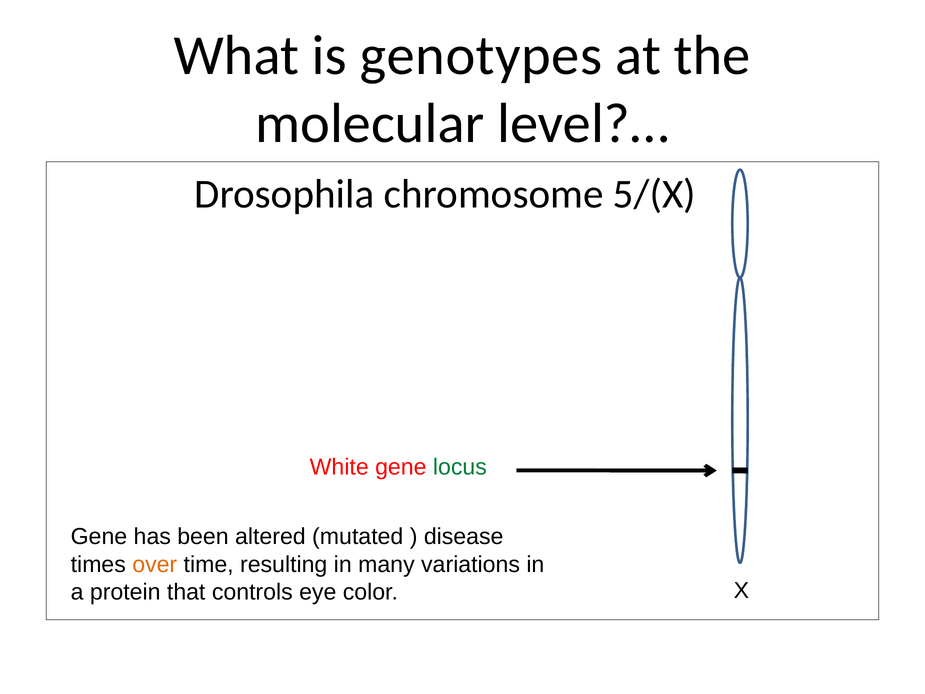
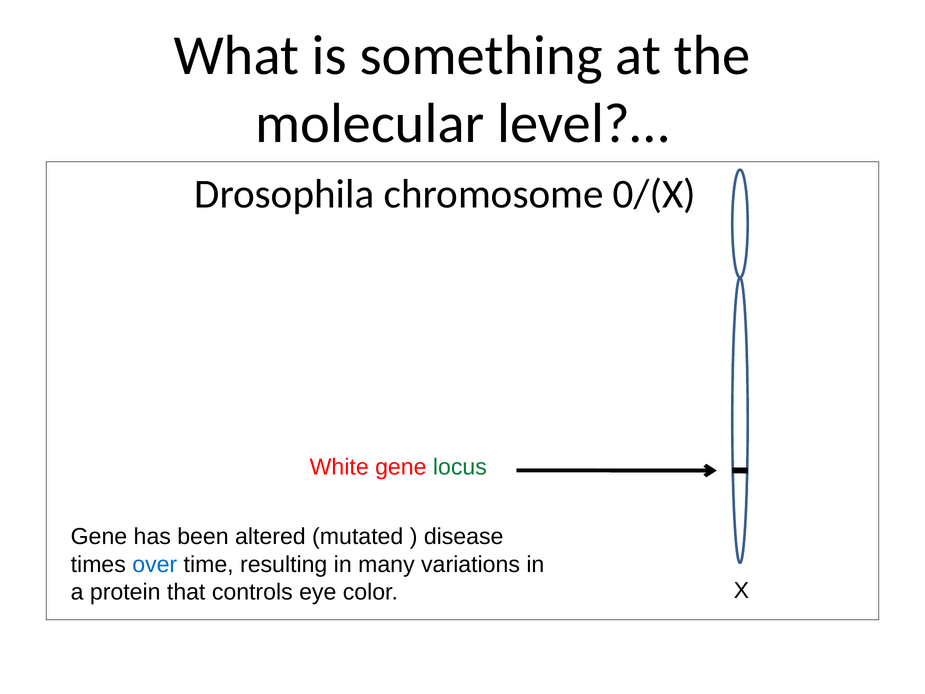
genotypes: genotypes -> something
5/(X: 5/(X -> 0/(X
over colour: orange -> blue
